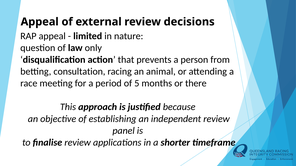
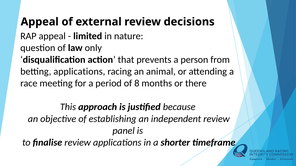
betting consultation: consultation -> applications
5: 5 -> 8
